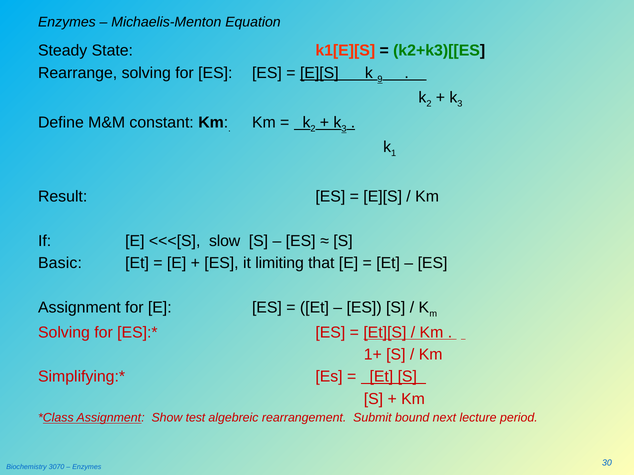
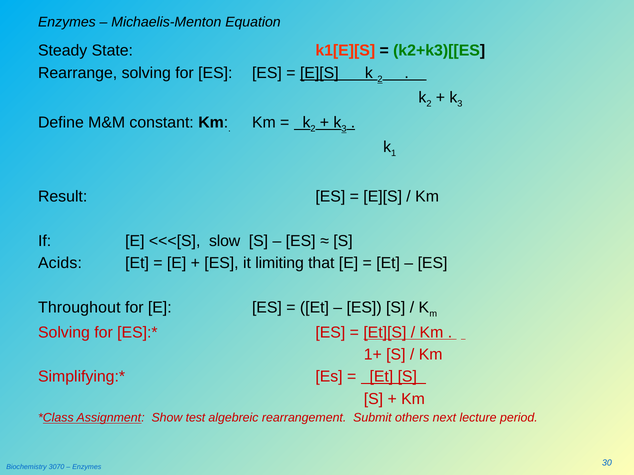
E][S k 9: 9 -> 2
Basic: Basic -> Acids
Assignment at (79, 308): Assignment -> Throughout
bound: bound -> others
